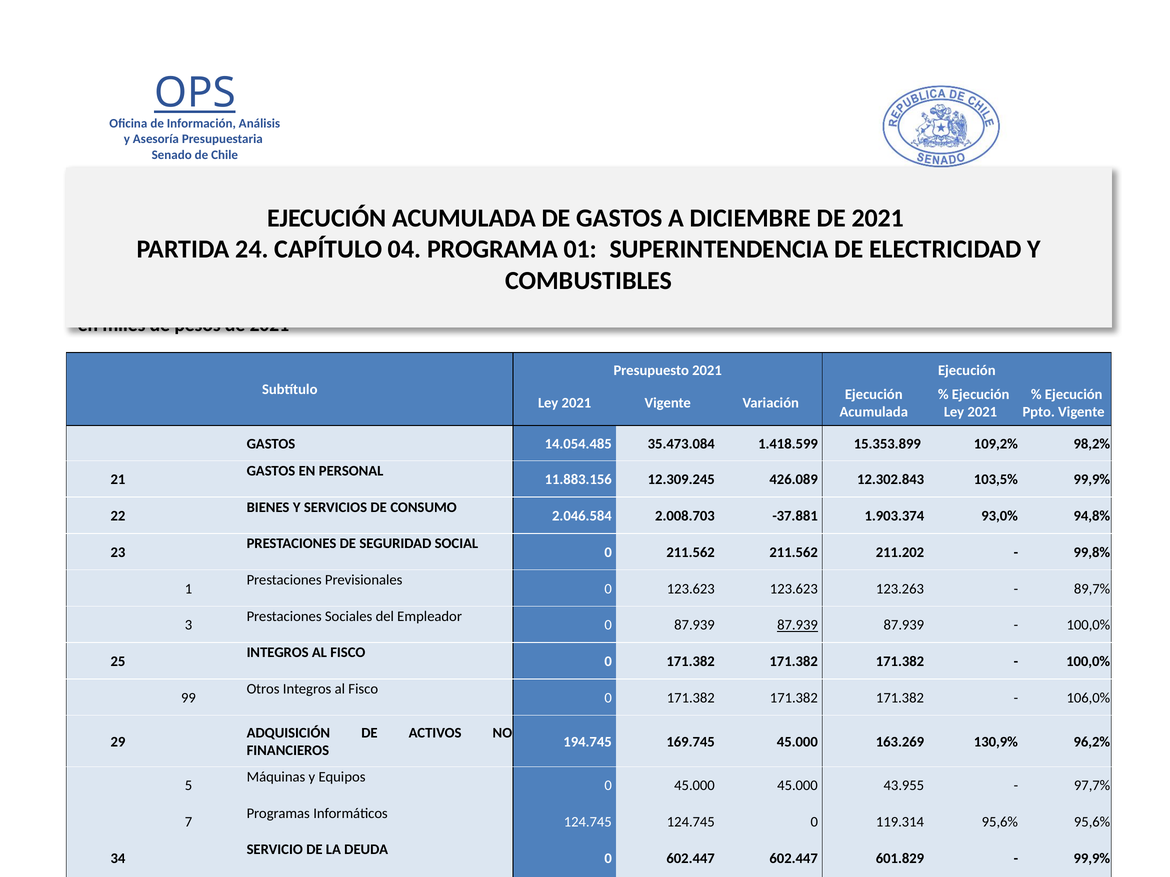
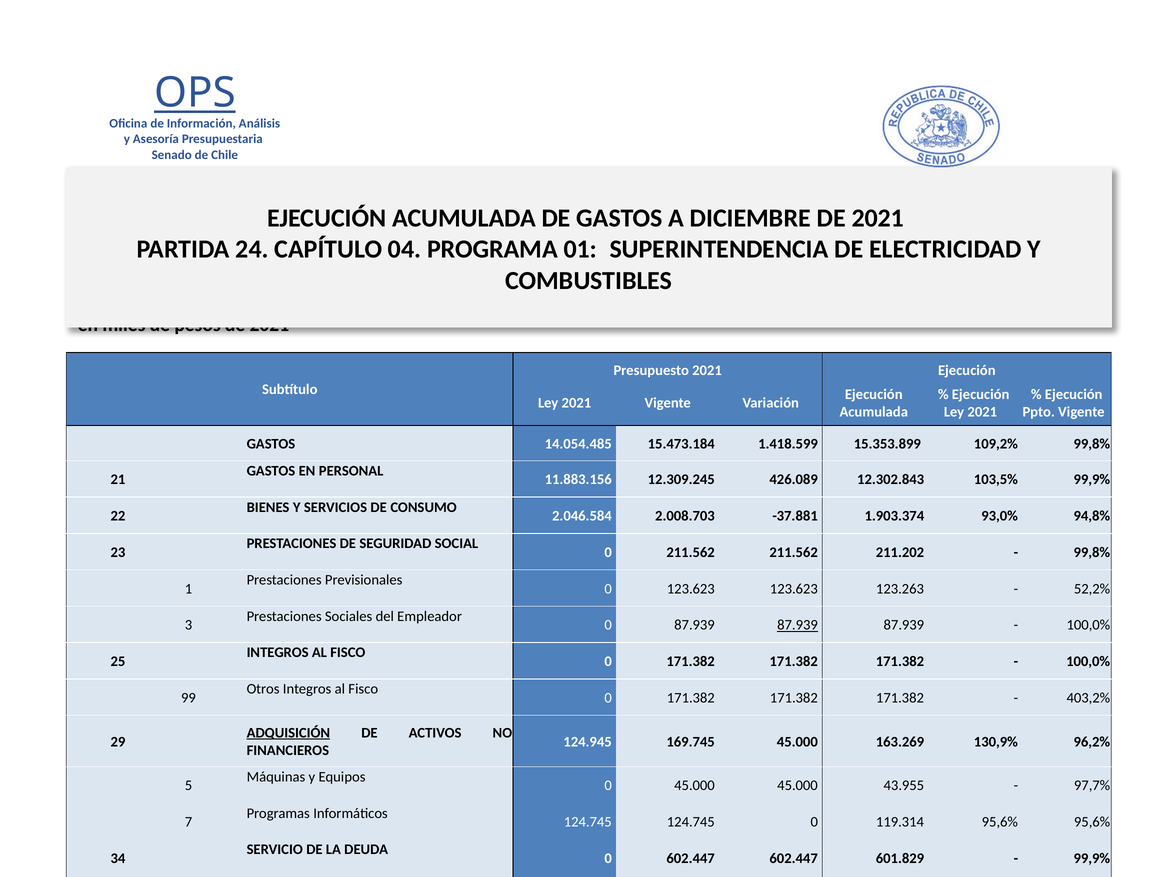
35.473.084: 35.473.084 -> 15.473.184
109,2% 98,2%: 98,2% -> 99,8%
89,7%: 89,7% -> 52,2%
106,0%: 106,0% -> 403,2%
ADQUISICIÓN underline: none -> present
194.745: 194.745 -> 124.945
